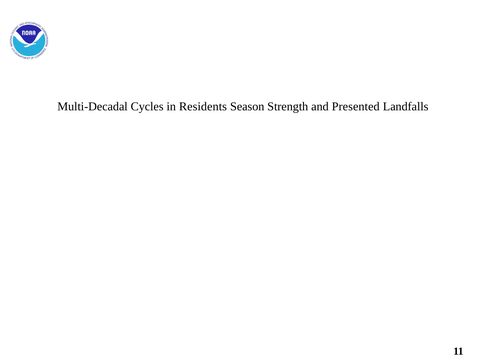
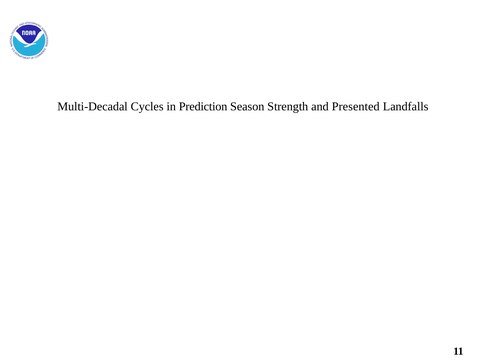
Residents: Residents -> Prediction
